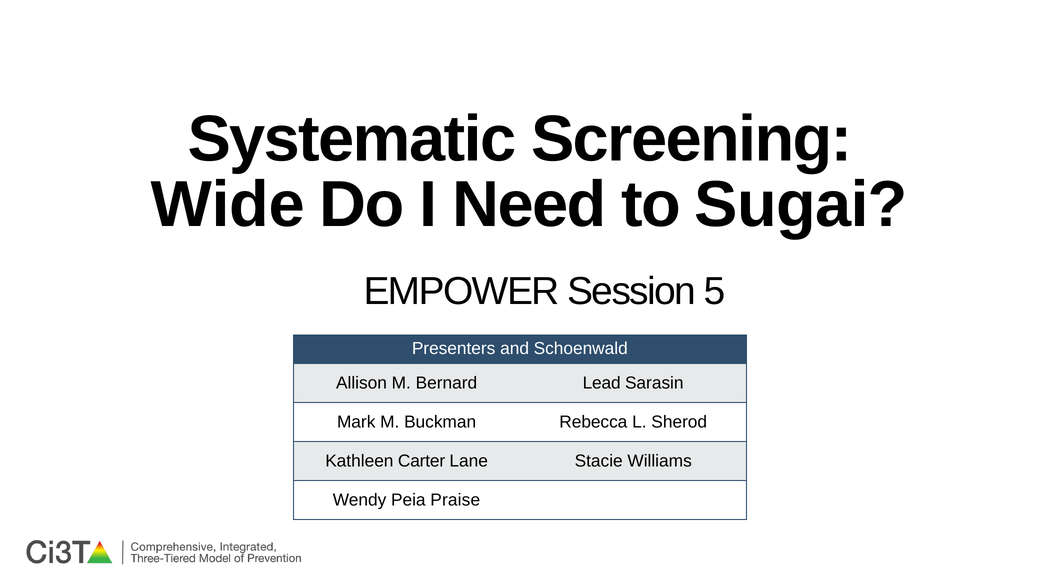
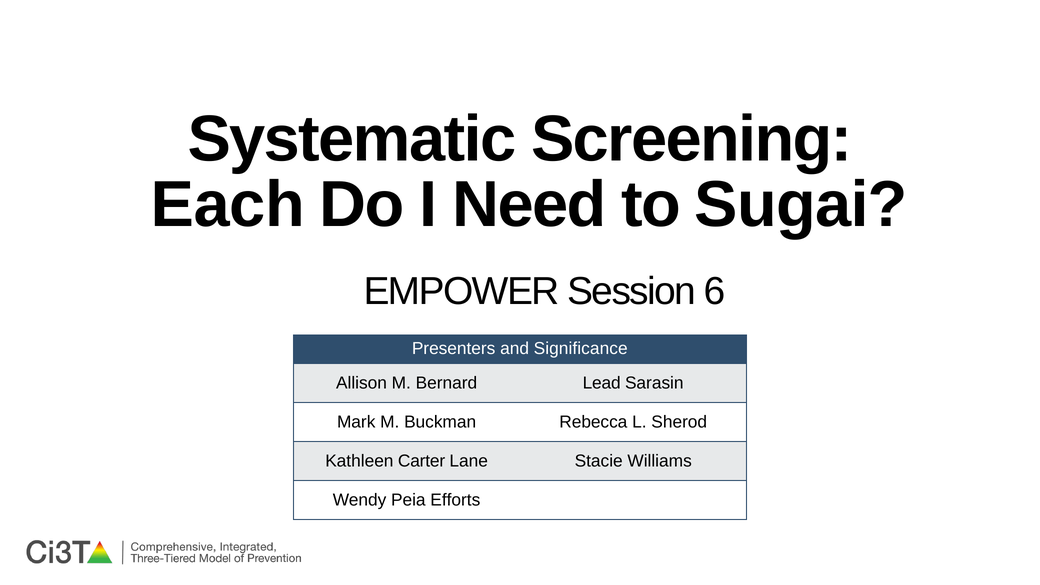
Wide: Wide -> Each
5: 5 -> 6
Schoenwald: Schoenwald -> Significance
Praise: Praise -> Efforts
